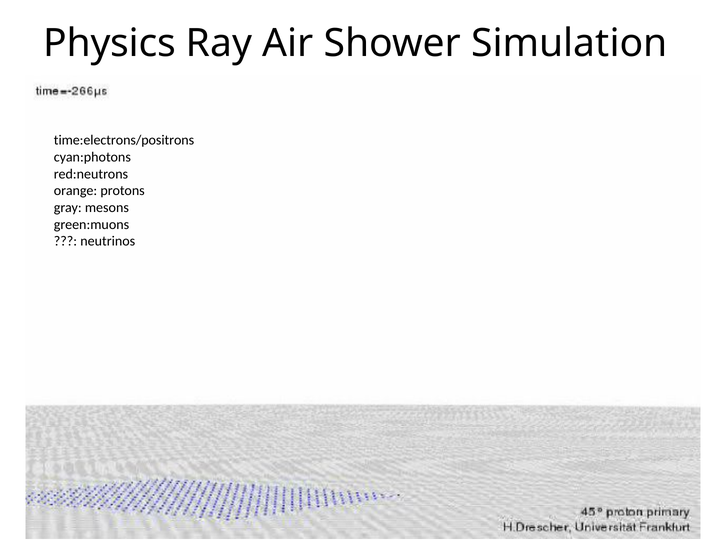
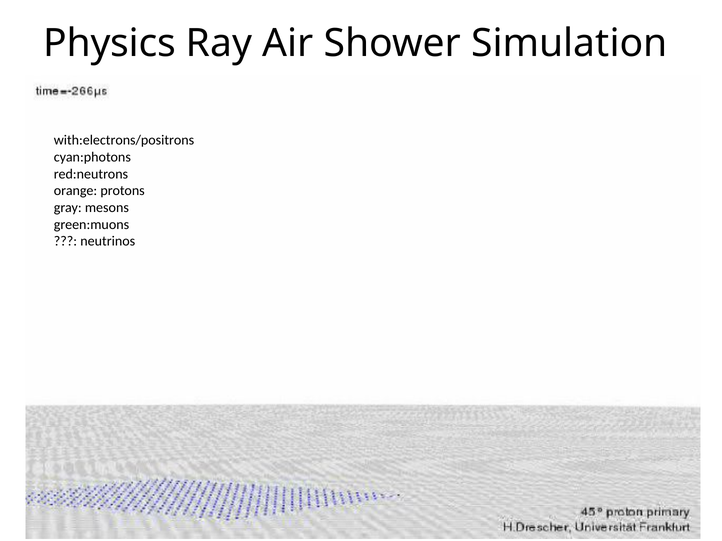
time:electrons/positrons: time:electrons/positrons -> with:electrons/positrons
